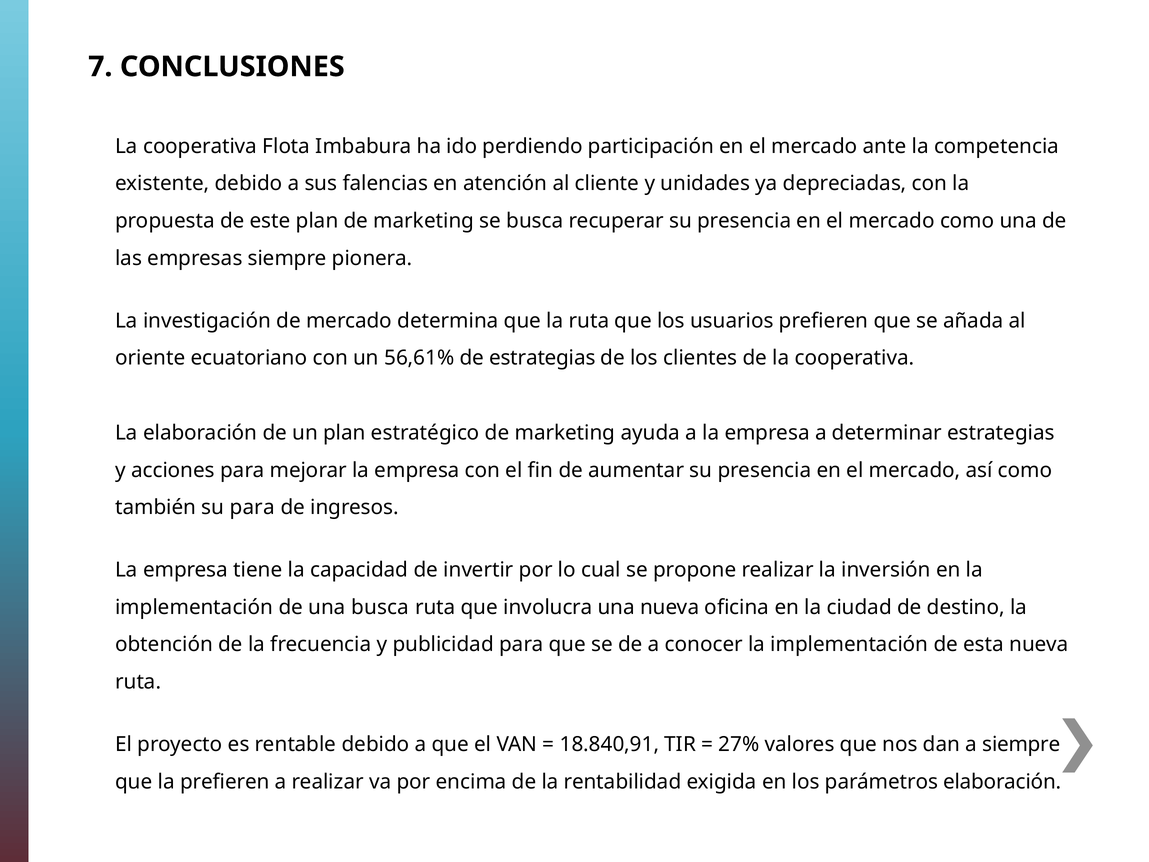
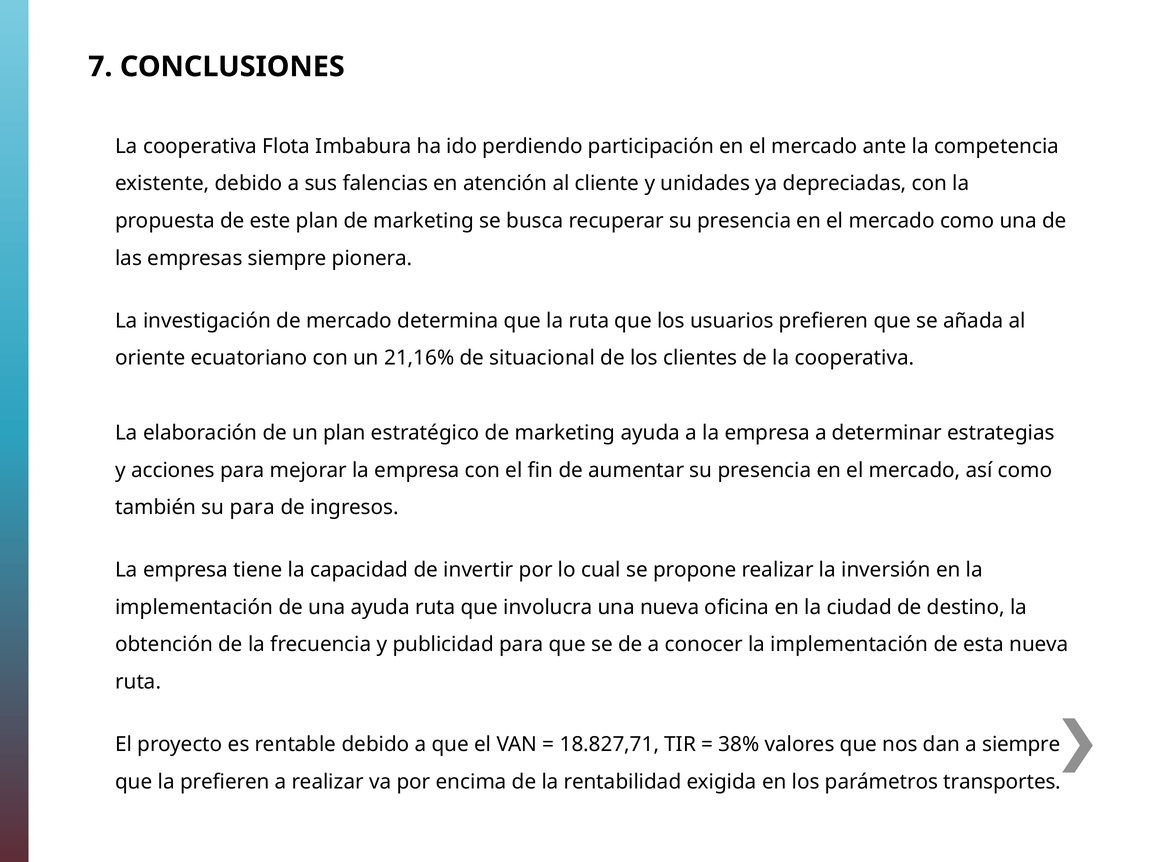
56,61%: 56,61% -> 21,16%
de estrategias: estrategias -> situacional
una busca: busca -> ayuda
18.840,91: 18.840,91 -> 18.827,71
27%: 27% -> 38%
parámetros elaboración: elaboración -> transportes
